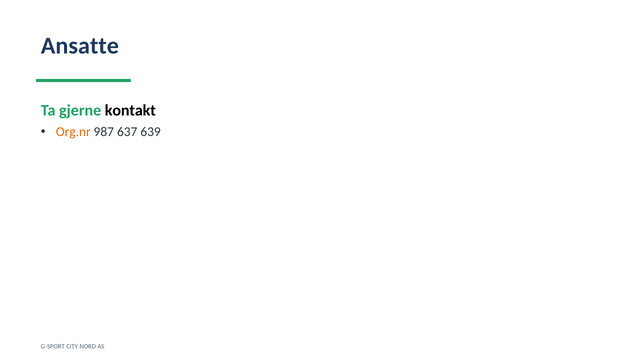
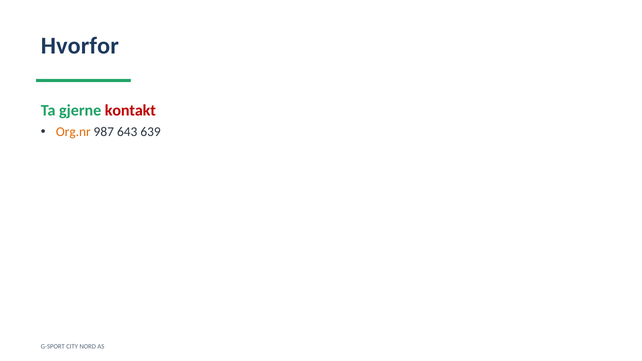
Ansatte: Ansatte -> Hvorfor
kontakt colour: black -> red
637: 637 -> 643
